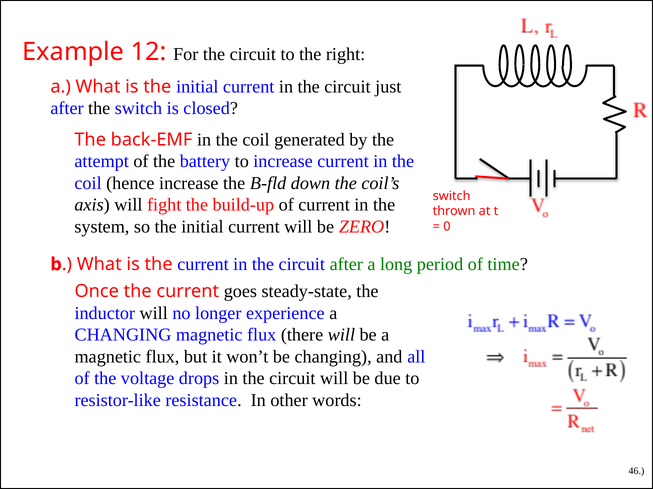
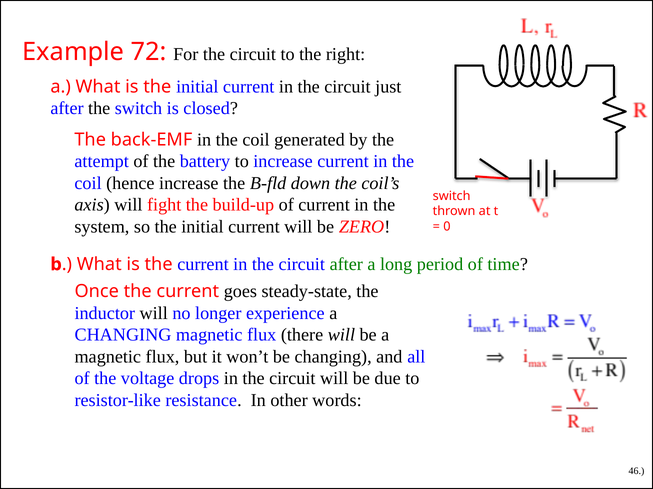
12: 12 -> 72
